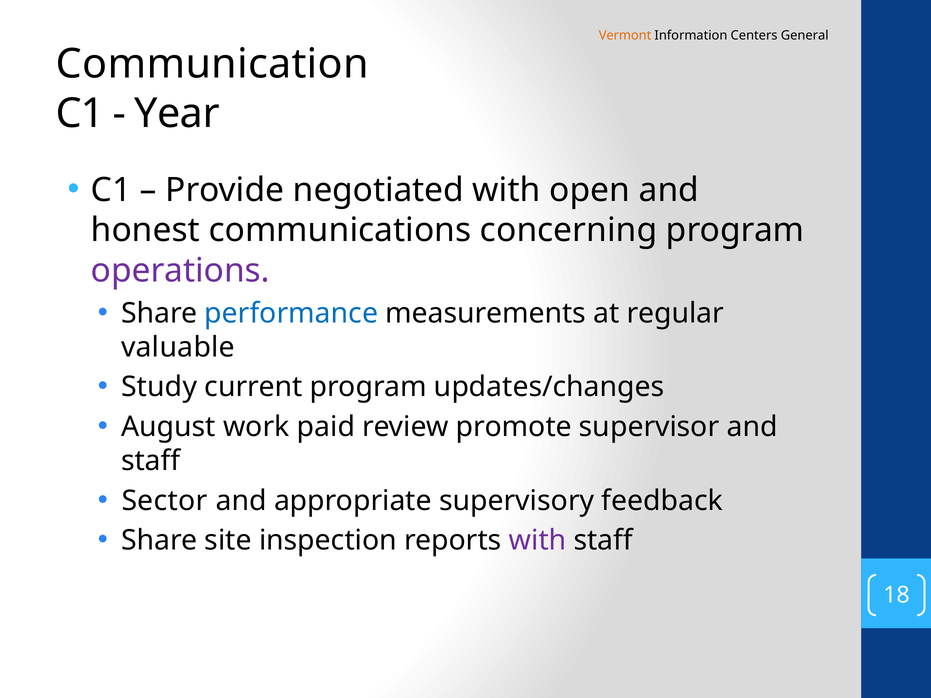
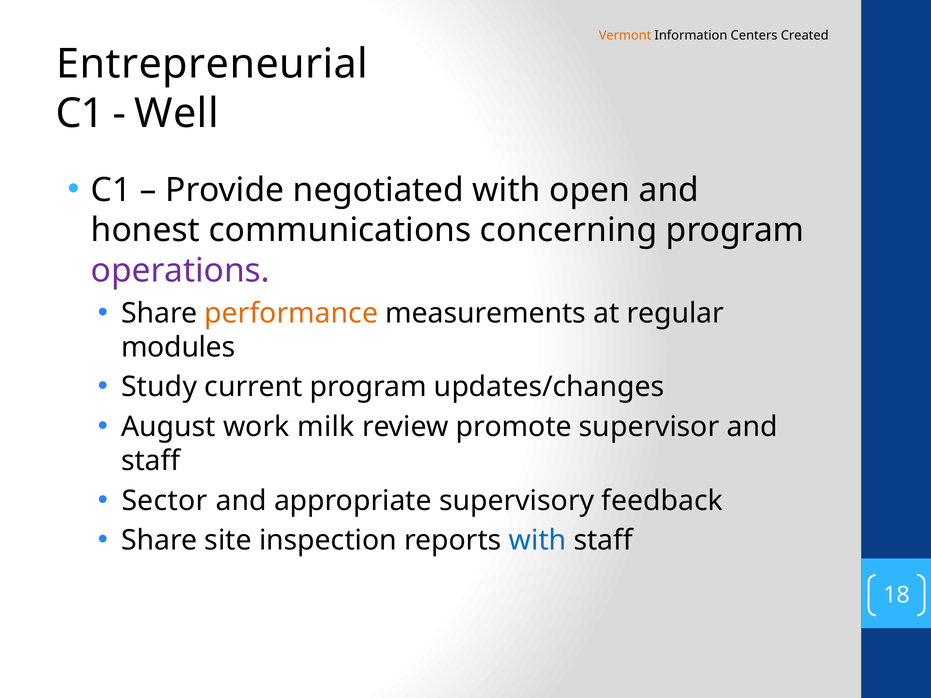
General: General -> Created
Communication: Communication -> Entrepreneurial
Year: Year -> Well
performance colour: blue -> orange
valuable: valuable -> modules
paid: paid -> milk
with at (538, 541) colour: purple -> blue
